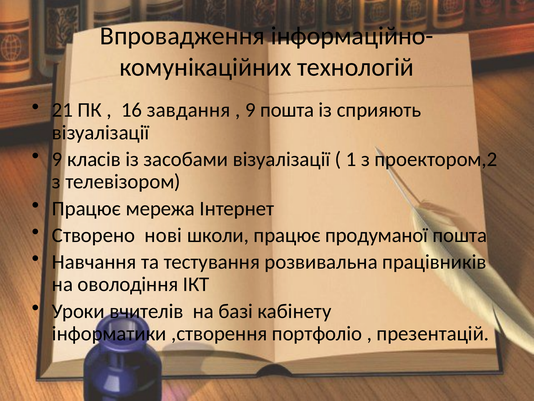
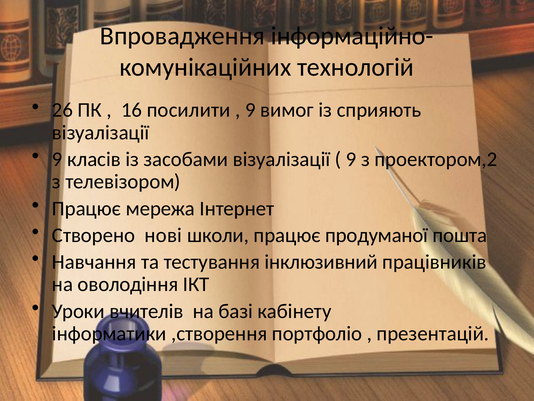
21: 21 -> 26
завдання: завдання -> посилити
9 пошта: пошта -> вимог
1 at (351, 159): 1 -> 9
розвивальна: розвивальна -> інклюзивний
